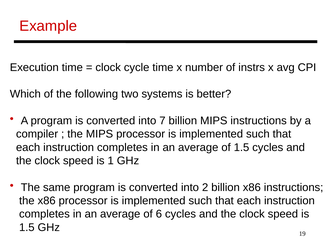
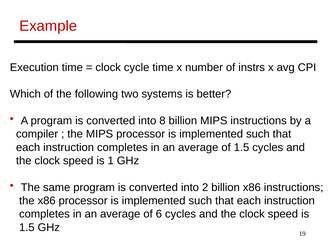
7: 7 -> 8
